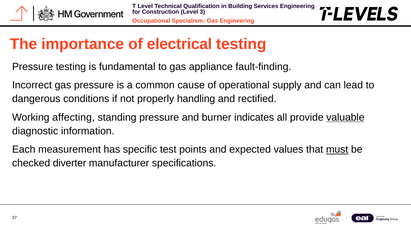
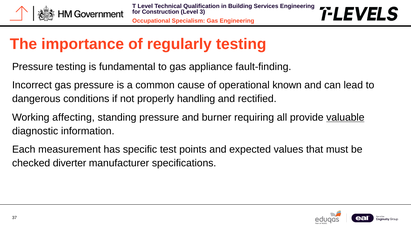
electrical: electrical -> regularly
supply: supply -> known
indicates: indicates -> requiring
must underline: present -> none
